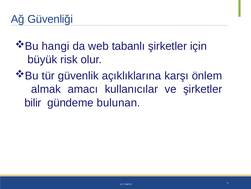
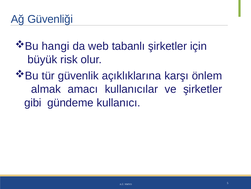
bilir: bilir -> gibi
bulunan: bulunan -> kullanıcı
